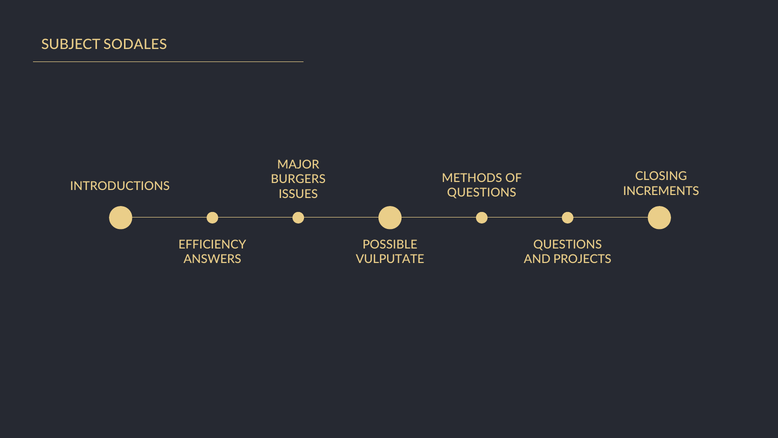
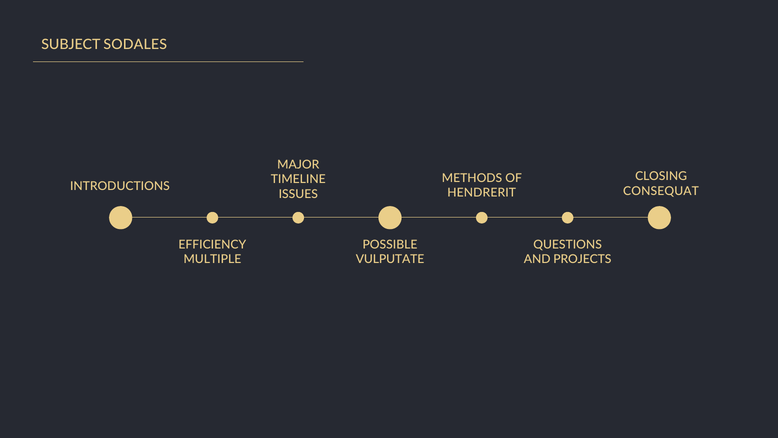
BURGERS: BURGERS -> TIMELINE
INCREMENTS: INCREMENTS -> CONSEQUAT
QUESTIONS at (482, 193): QUESTIONS -> HENDRERIT
ANSWERS: ANSWERS -> MULTIPLE
